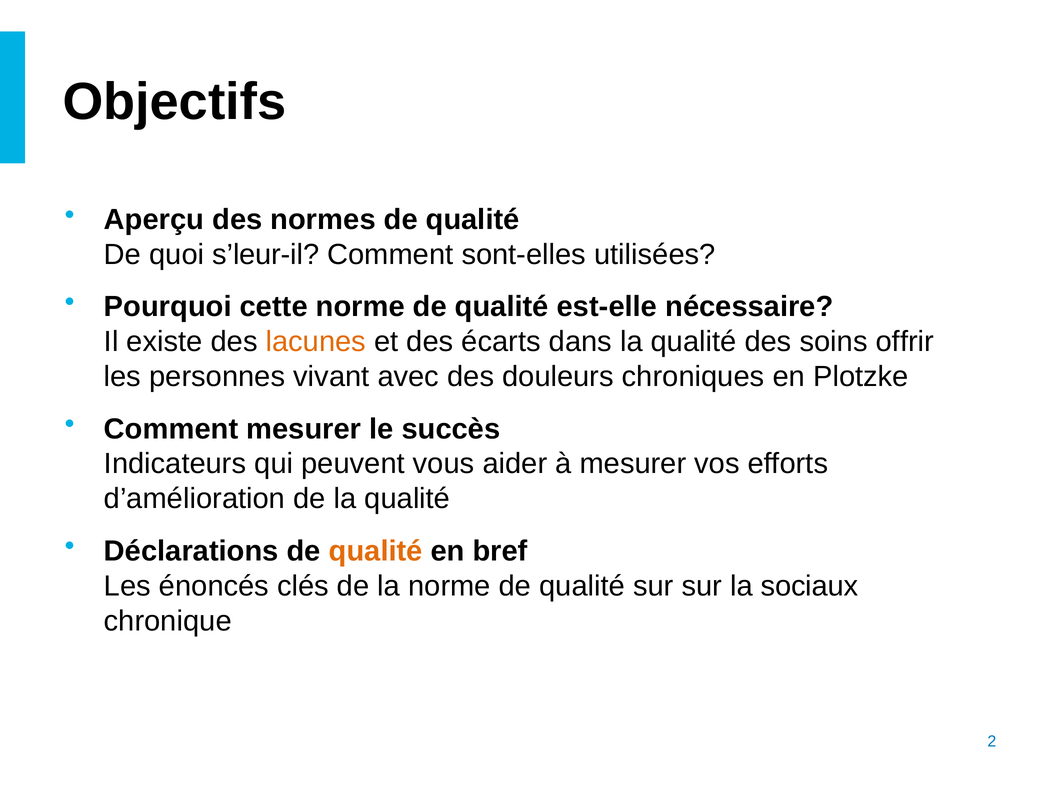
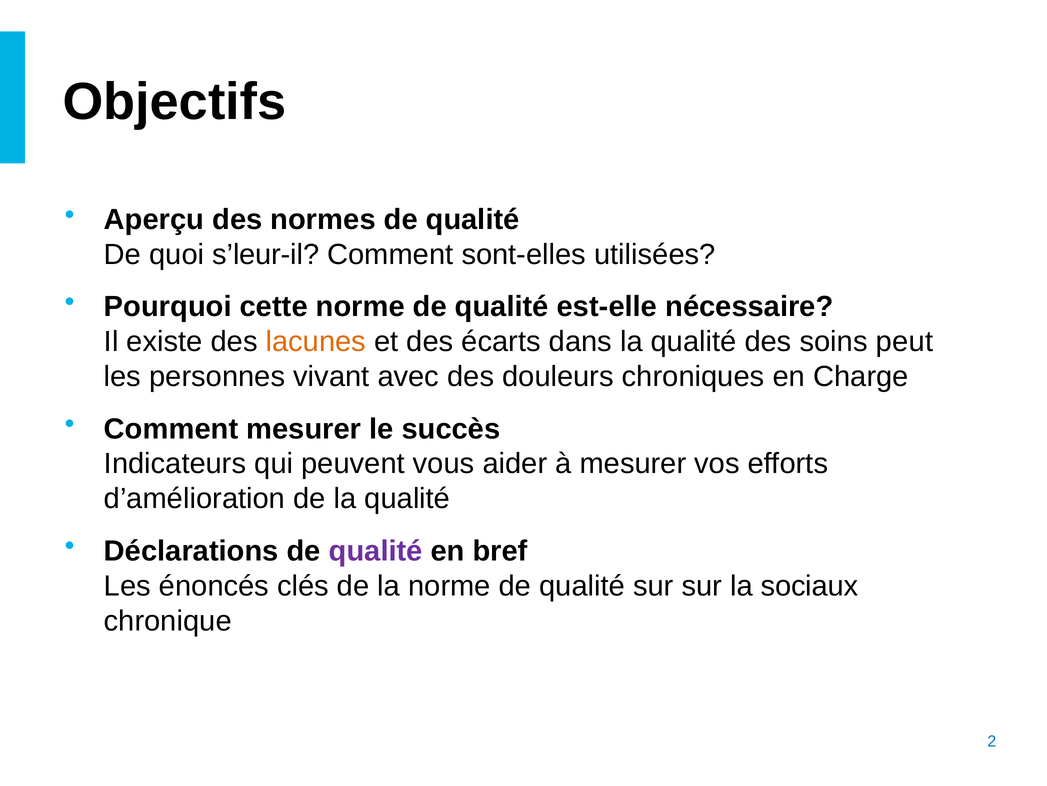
offrir: offrir -> peut
Plotzke: Plotzke -> Charge
qualité at (376, 551) colour: orange -> purple
